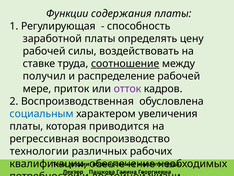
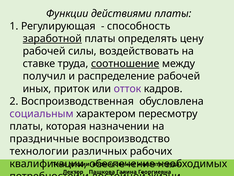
содержания: содержания -> действиями
заработной underline: none -> present
мере: мере -> иных
социальным colour: blue -> purple
увеличения: увеличения -> пересмотру
приводится: приводится -> назначении
регрессивная: регрессивная -> праздничные
